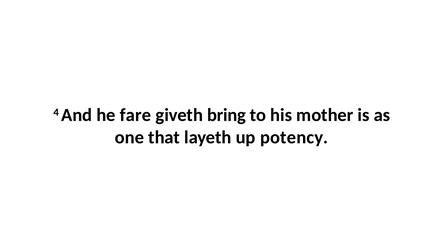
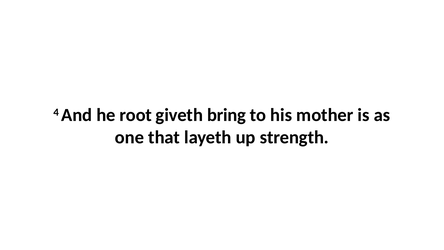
fare: fare -> root
potency: potency -> strength
